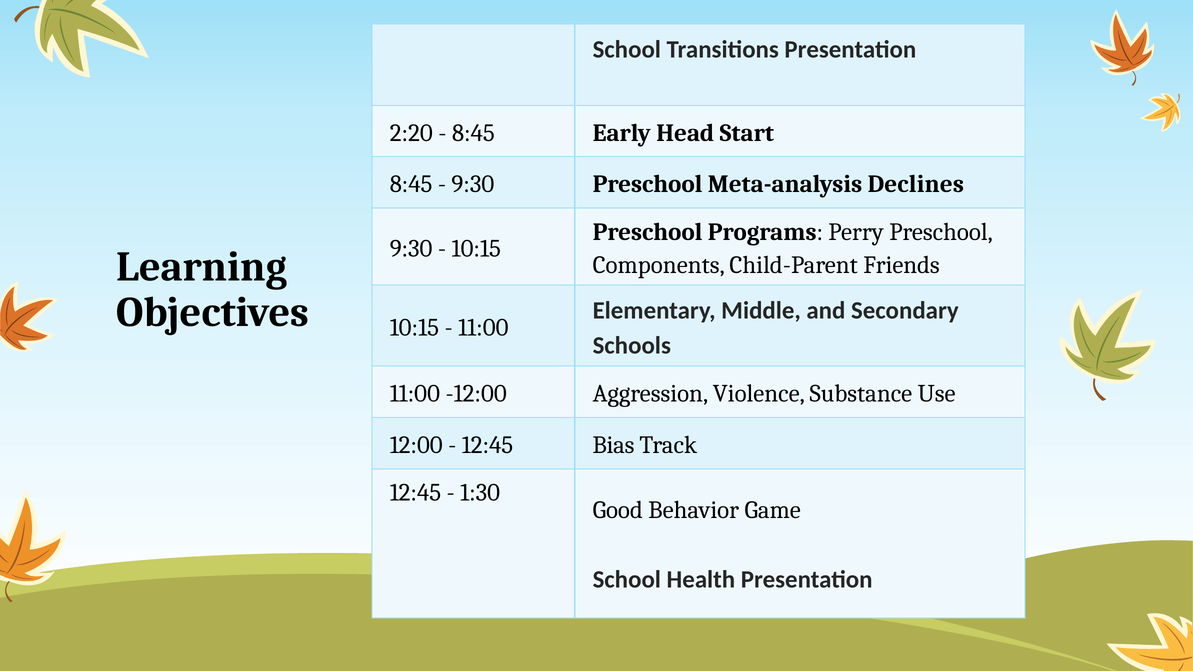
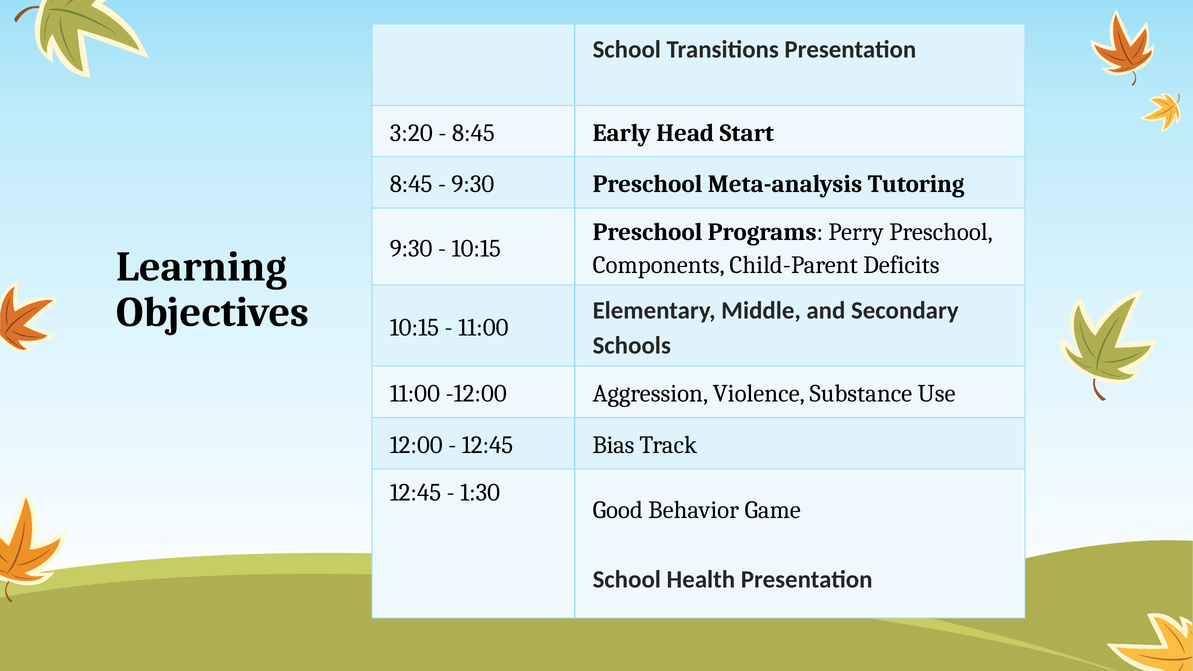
2:20: 2:20 -> 3:20
Declines: Declines -> Tutoring
Friends: Friends -> Deficits
